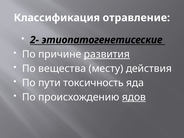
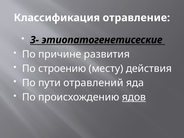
2-: 2- -> 3-
развития underline: present -> none
вещества: вещества -> строению
токсичность: токсичность -> отравлений
